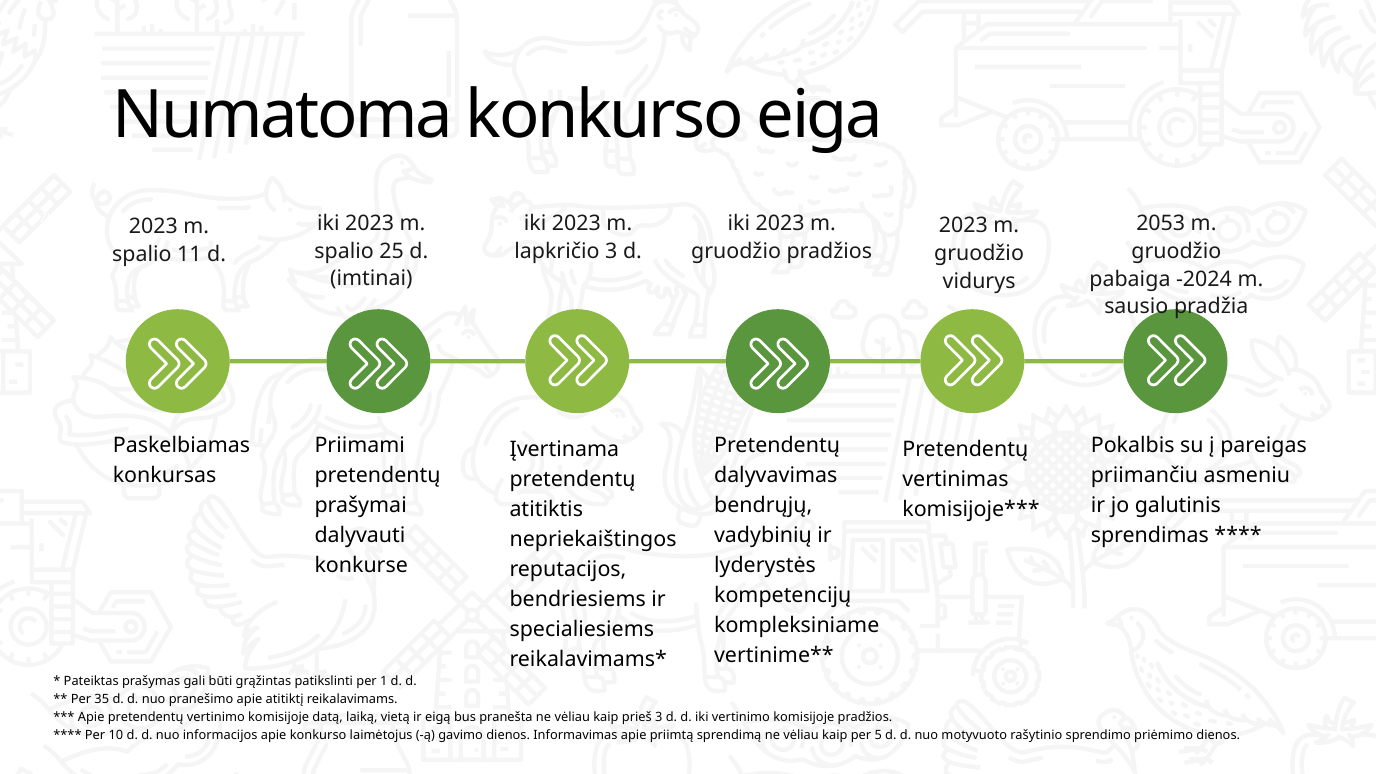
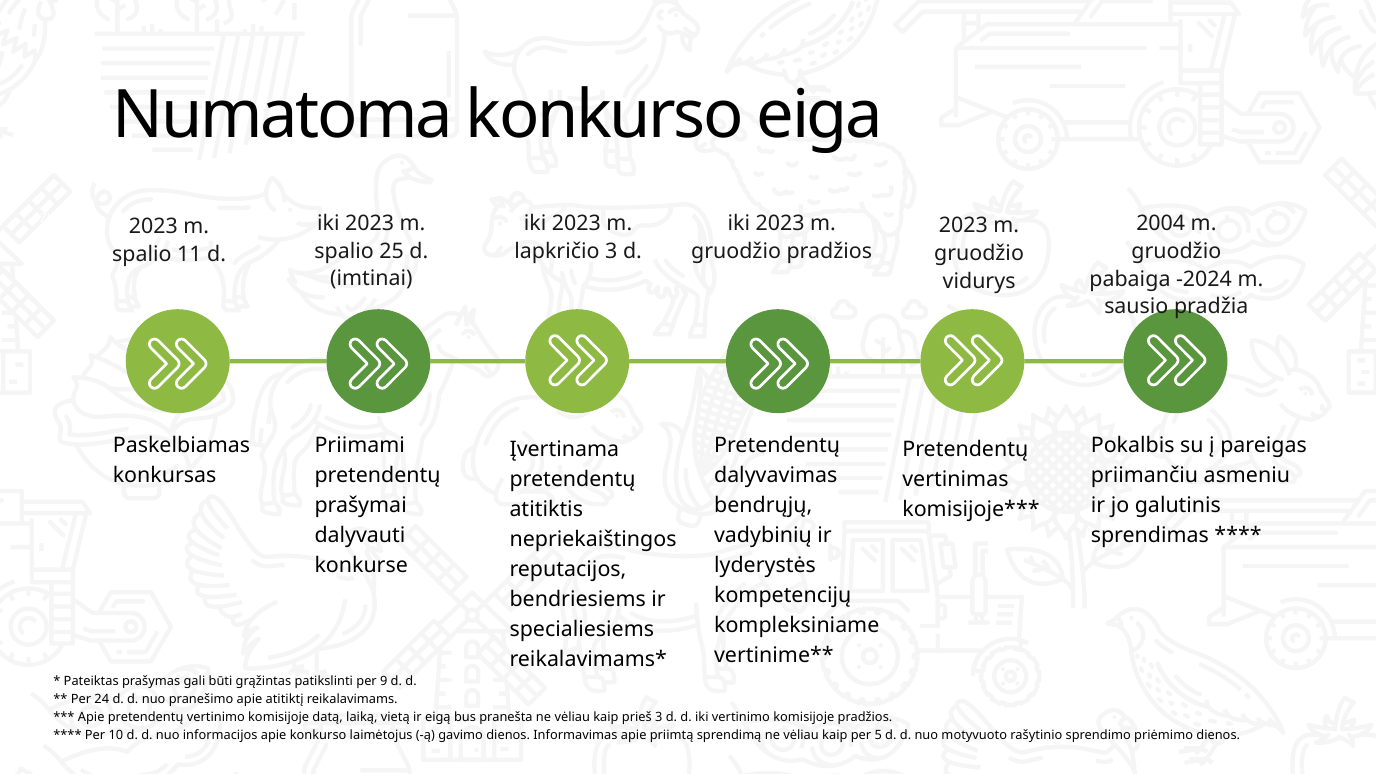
2053: 2053 -> 2004
1: 1 -> 9
35: 35 -> 24
